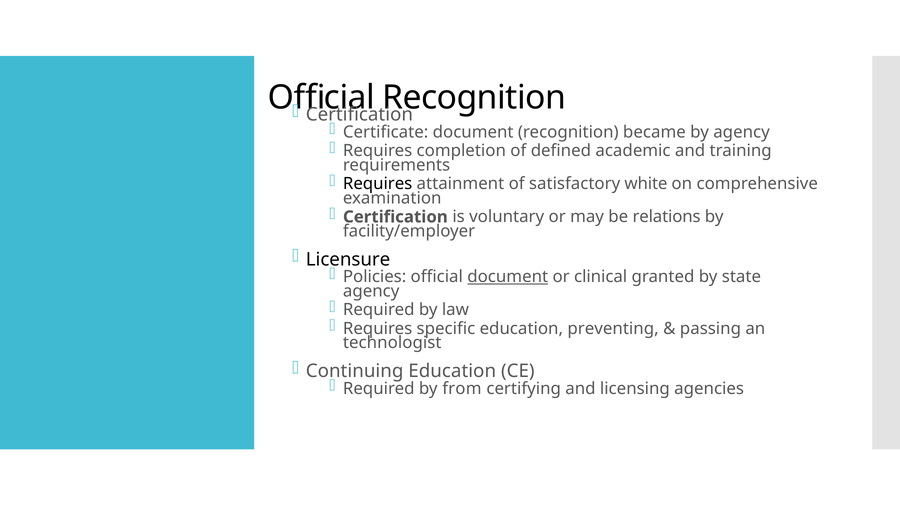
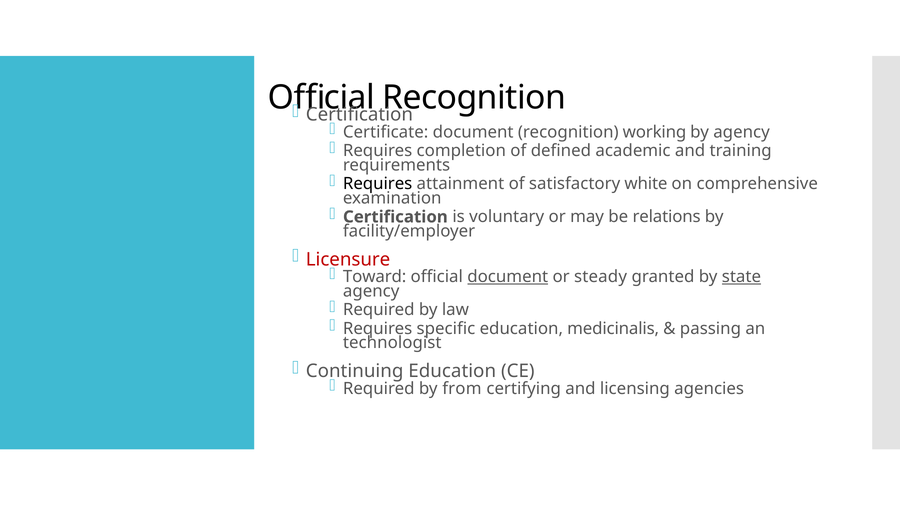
became: became -> working
Licensure colour: black -> red
Policies: Policies -> Toward
clinical: clinical -> steady
state underline: none -> present
preventing: preventing -> medicinalis
